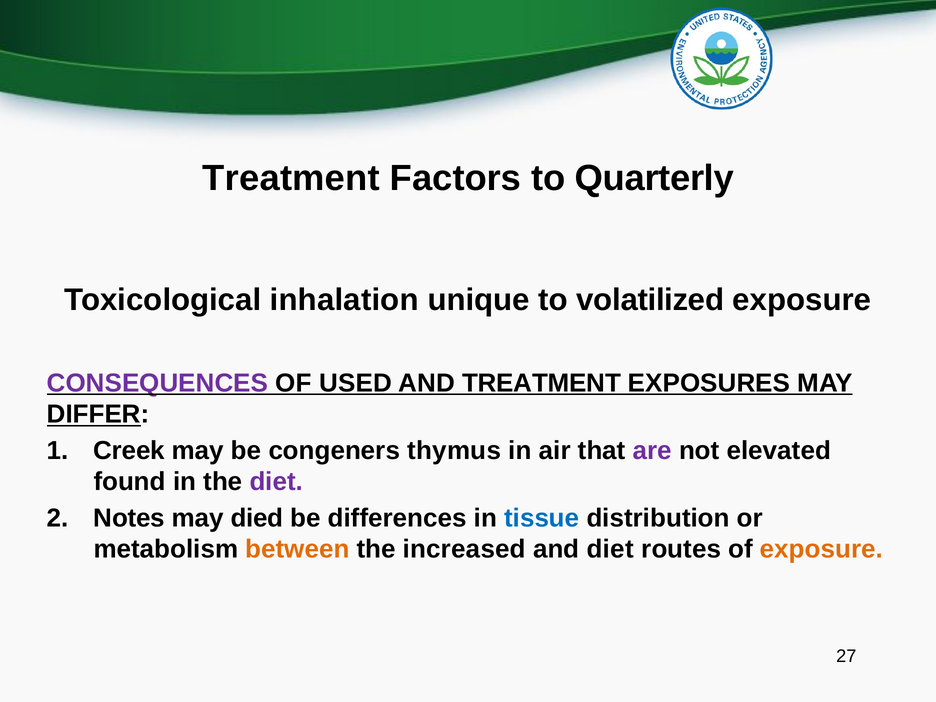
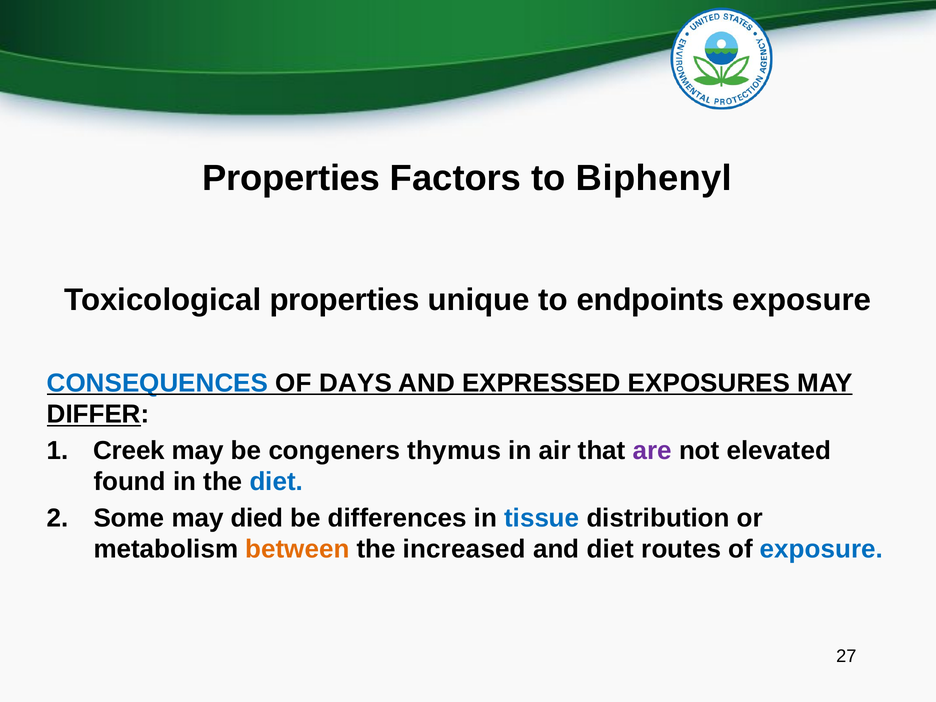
Treatment at (291, 178): Treatment -> Properties
Quarterly: Quarterly -> Biphenyl
Toxicological inhalation: inhalation -> properties
volatilized: volatilized -> endpoints
CONSEQUENCES colour: purple -> blue
USED: USED -> DAYS
AND TREATMENT: TREATMENT -> EXPRESSED
diet at (276, 482) colour: purple -> blue
Notes: Notes -> Some
exposure at (821, 549) colour: orange -> blue
